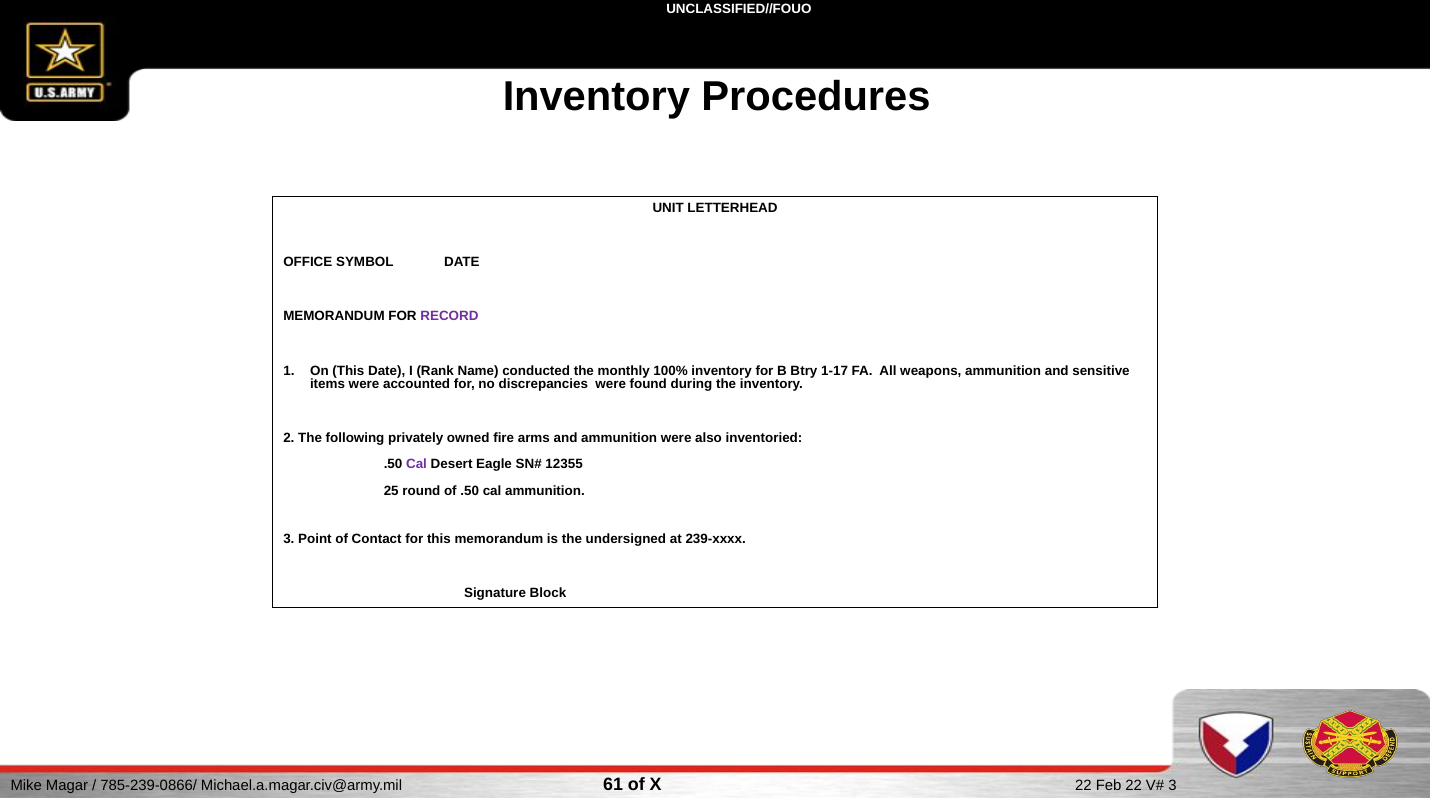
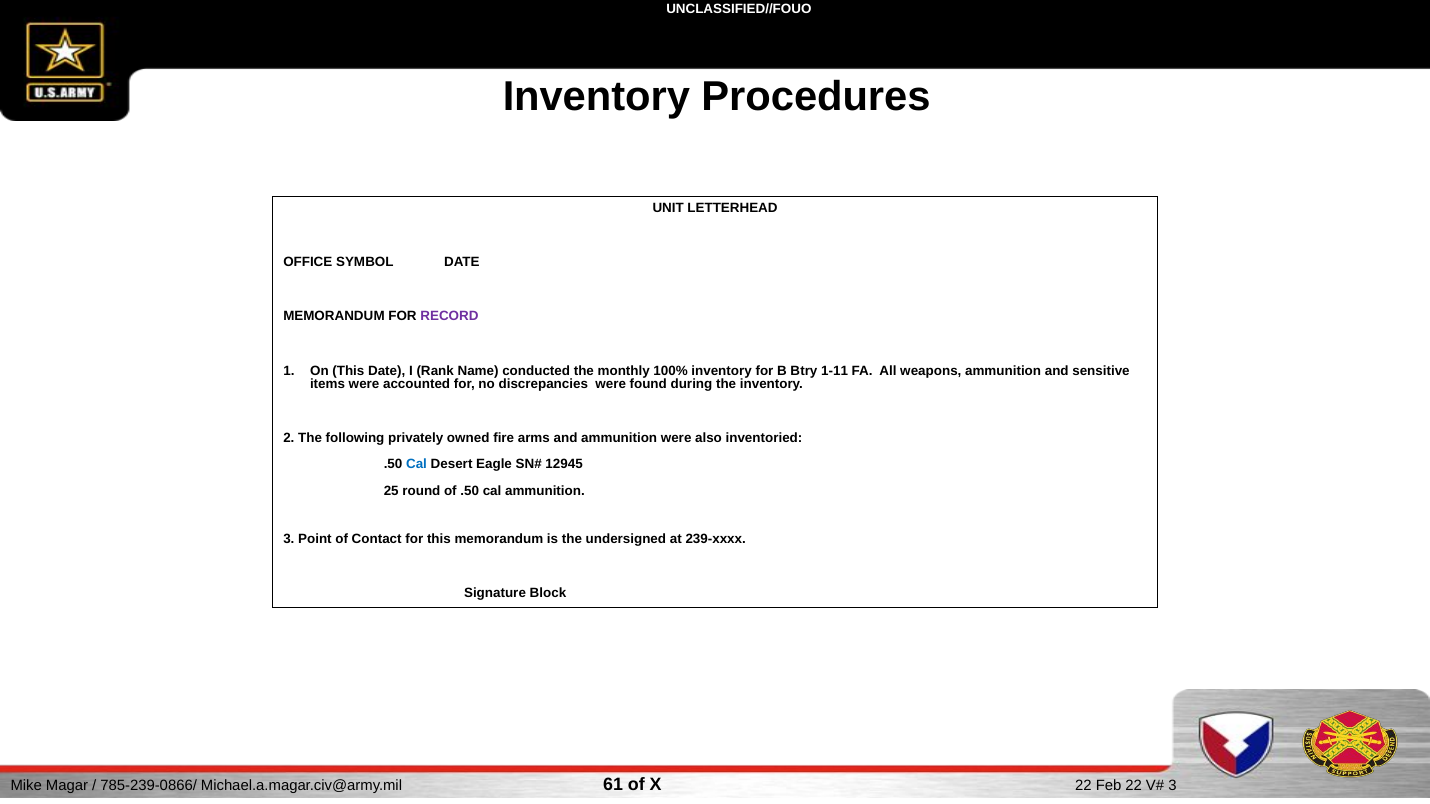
1-17: 1-17 -> 1-11
Cal at (417, 465) colour: purple -> blue
12355: 12355 -> 12945
